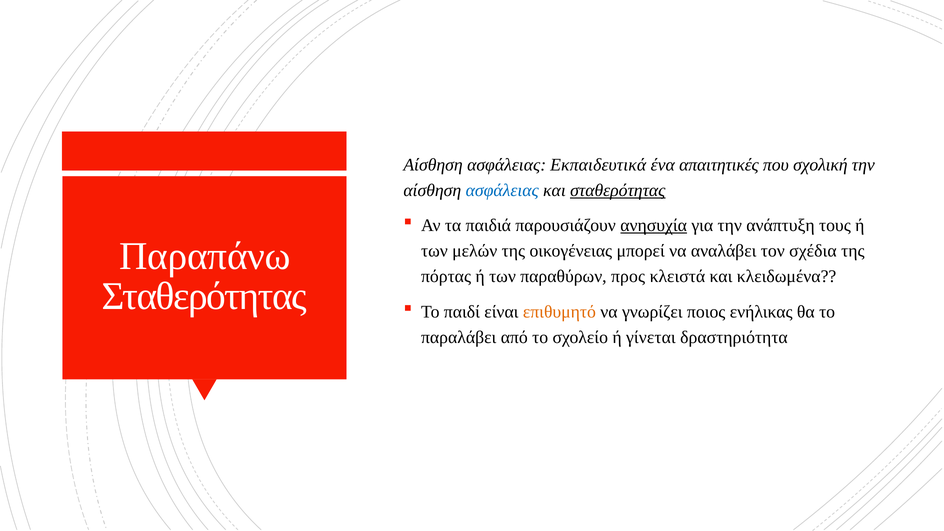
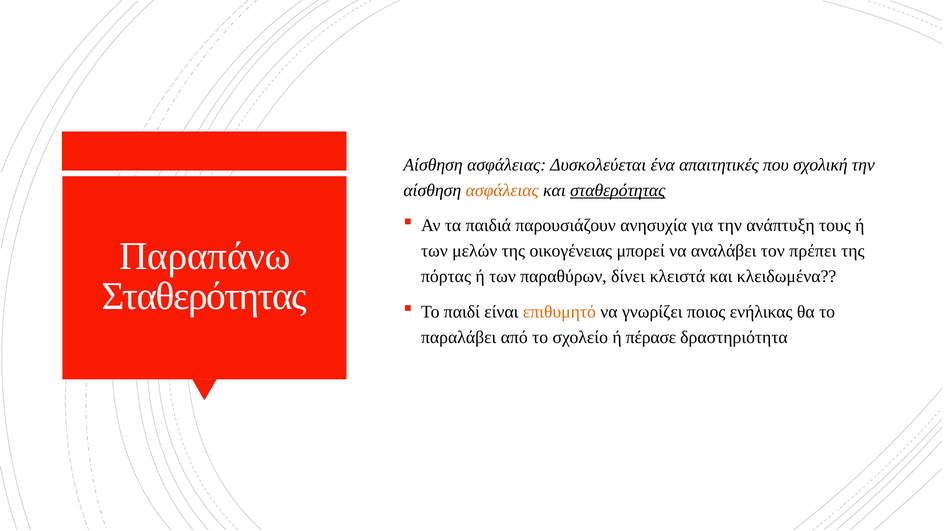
Εκπαιδευτικά: Εκπαιδευτικά -> Δυσκολεύεται
ασφάλειας at (502, 190) colour: blue -> orange
ανησυχία underline: present -> none
σχέδια: σχέδια -> πρέπει
προς: προς -> δίνει
γίνεται: γίνεται -> πέρασε
